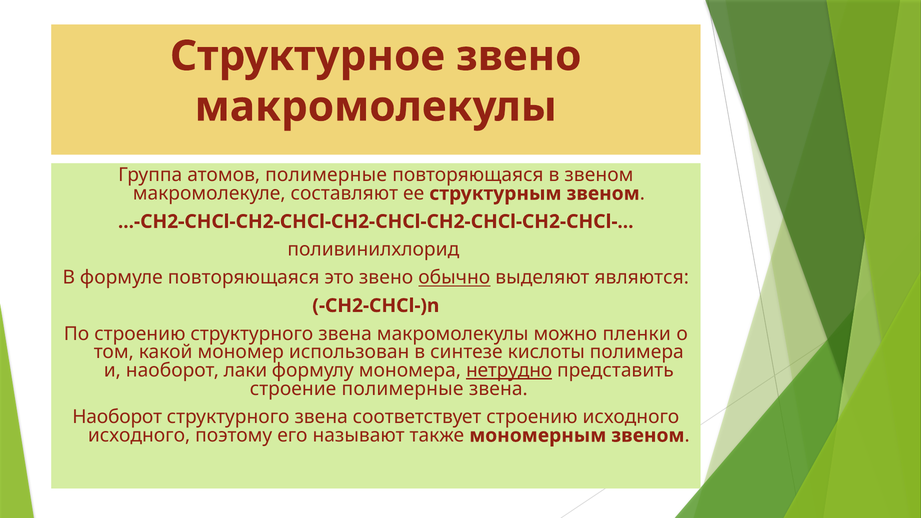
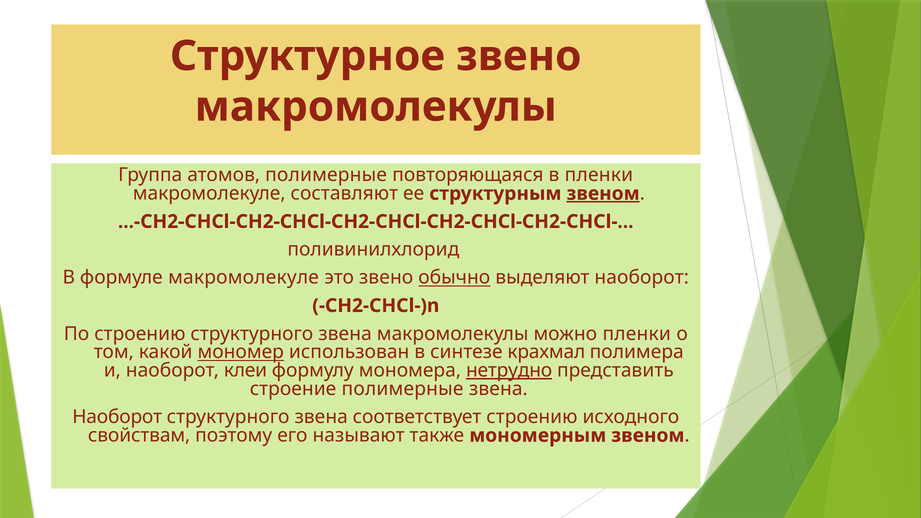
в звеном: звеном -> пленки
звеном at (603, 194) underline: none -> present
формуле повторяющаяся: повторяющаяся -> макромолекуле
выделяют являются: являются -> наоборот
мономер underline: none -> present
кислоты: кислоты -> крахмал
лаки: лаки -> клеи
исходного at (139, 436): исходного -> свойствам
